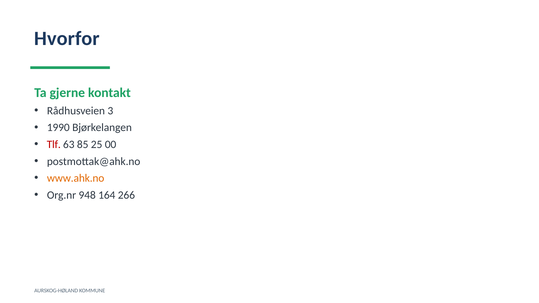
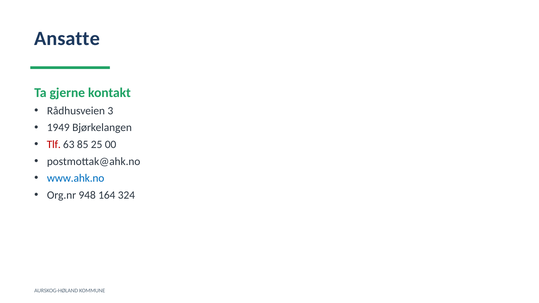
Hvorfor: Hvorfor -> Ansatte
1990: 1990 -> 1949
www.ahk.no colour: orange -> blue
266: 266 -> 324
